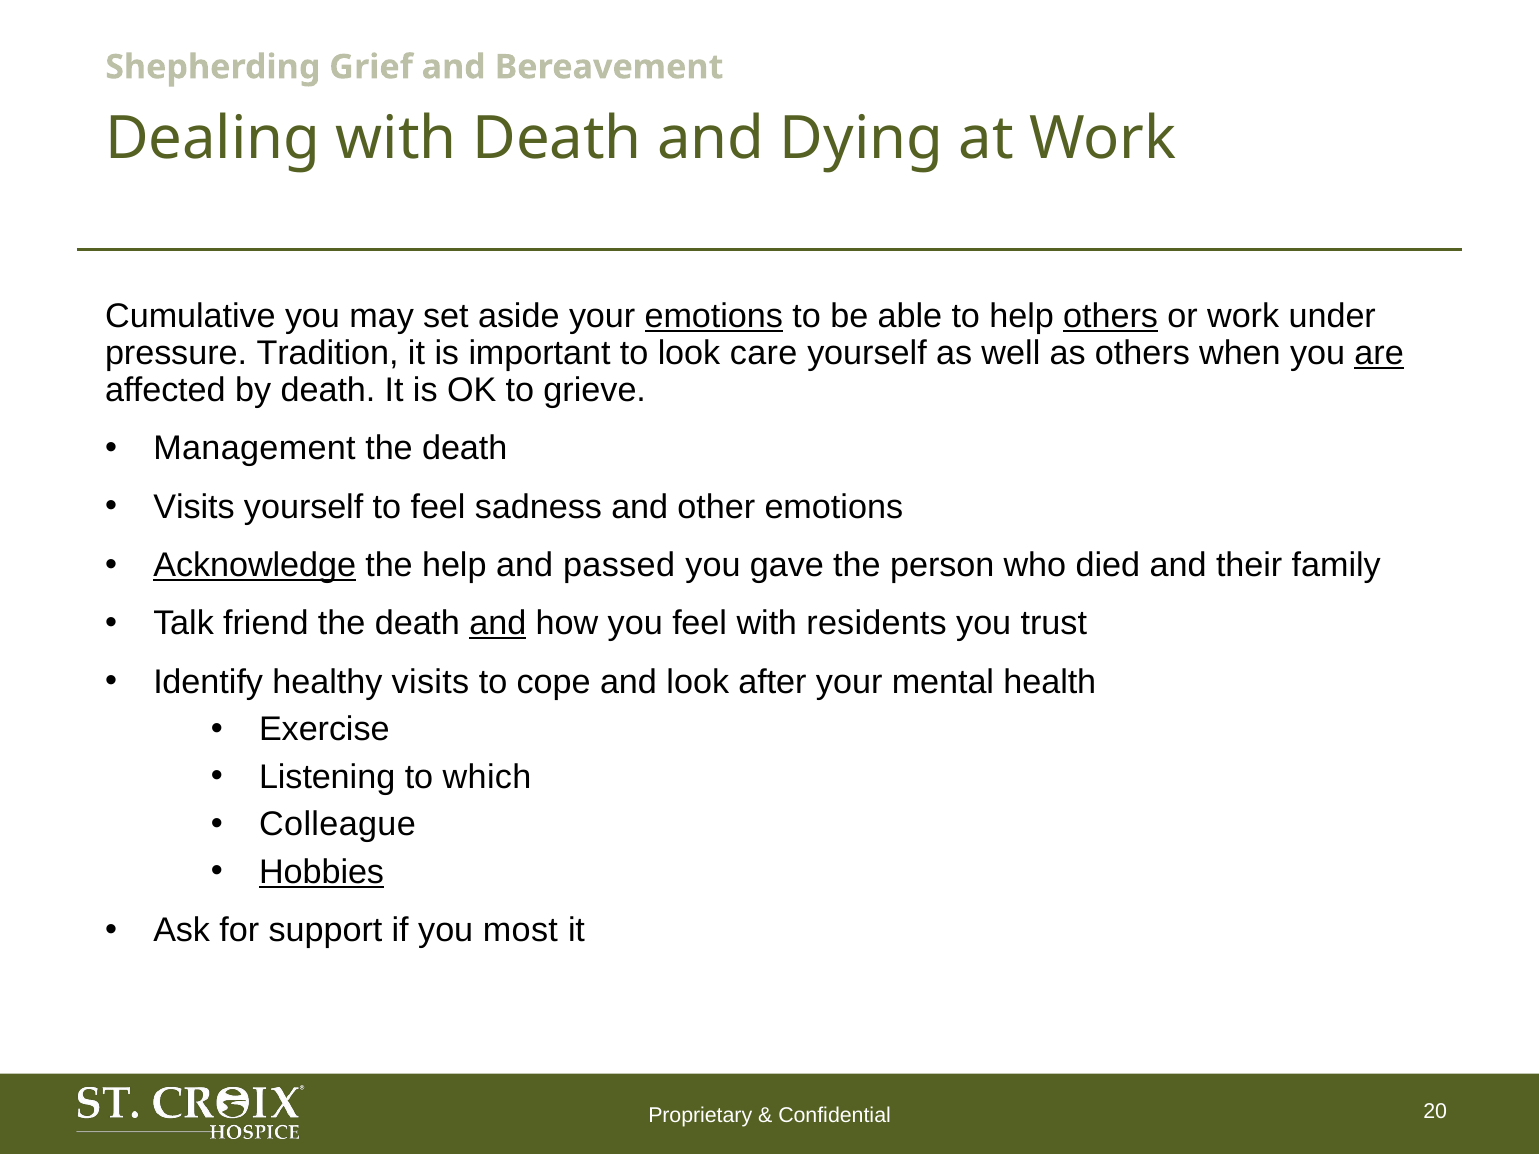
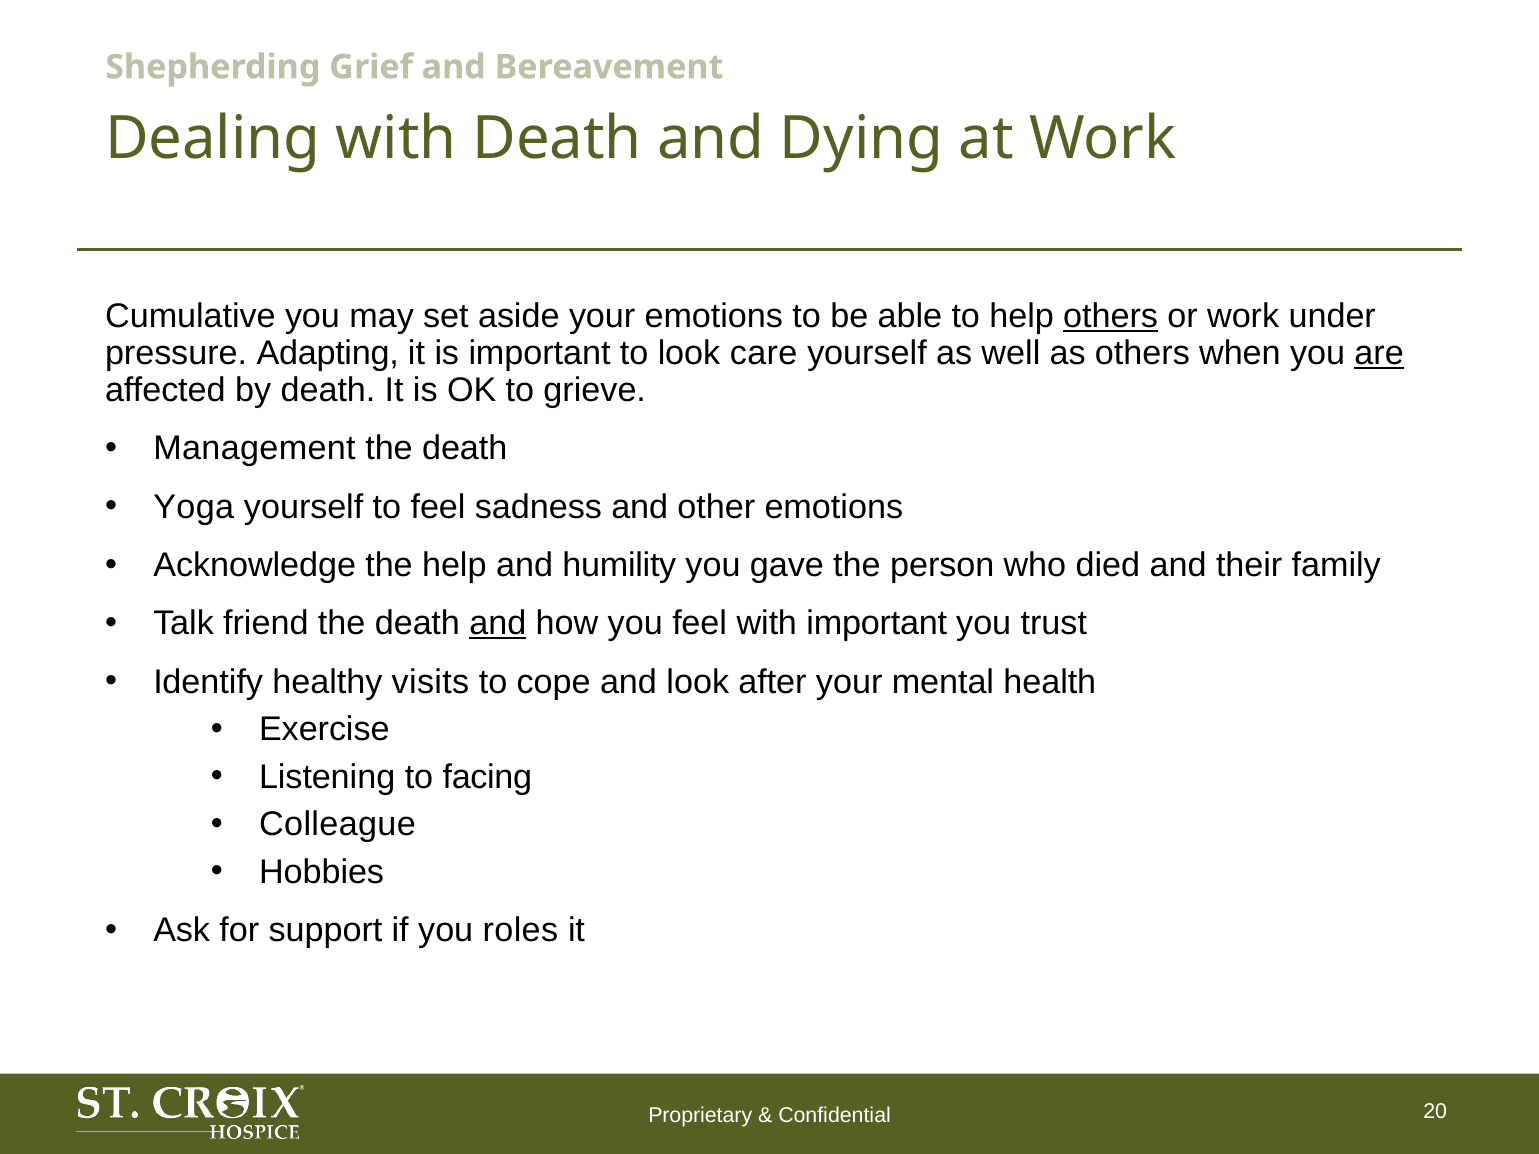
emotions at (714, 317) underline: present -> none
Tradition: Tradition -> Adapting
Visits at (194, 507): Visits -> Yoga
Acknowledge underline: present -> none
passed: passed -> humility
with residents: residents -> important
which: which -> facing
Hobbies underline: present -> none
most: most -> roles
